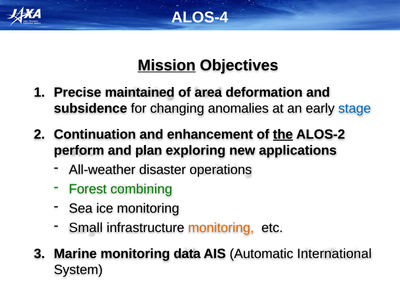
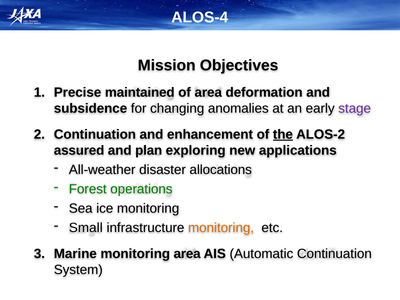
Mission underline: present -> none
stage colour: blue -> purple
perform: perform -> assured
operations: operations -> allocations
combining: combining -> operations
monitoring data: data -> area
Automatic International: International -> Continuation
